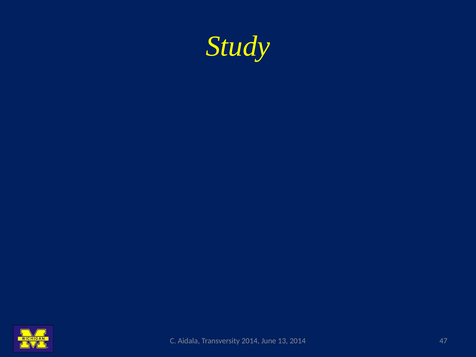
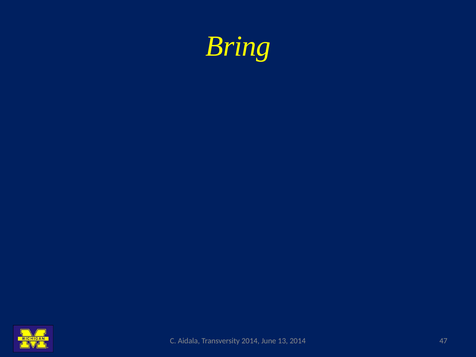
Study: Study -> Bring
